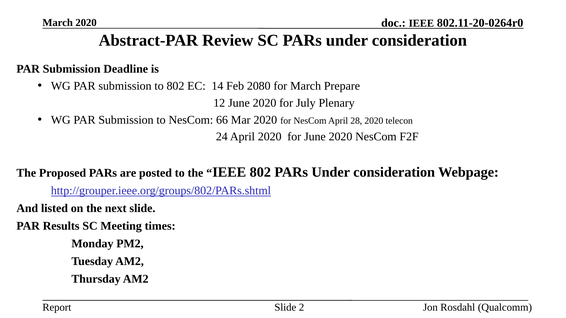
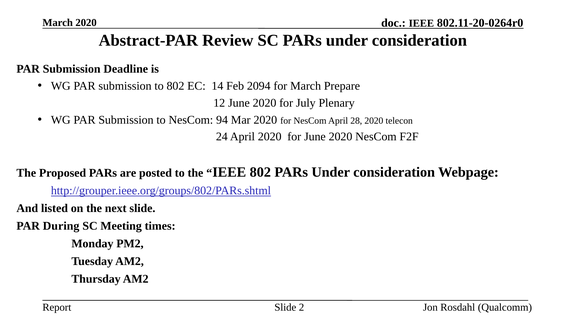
2080: 2080 -> 2094
66: 66 -> 94
Results: Results -> During
